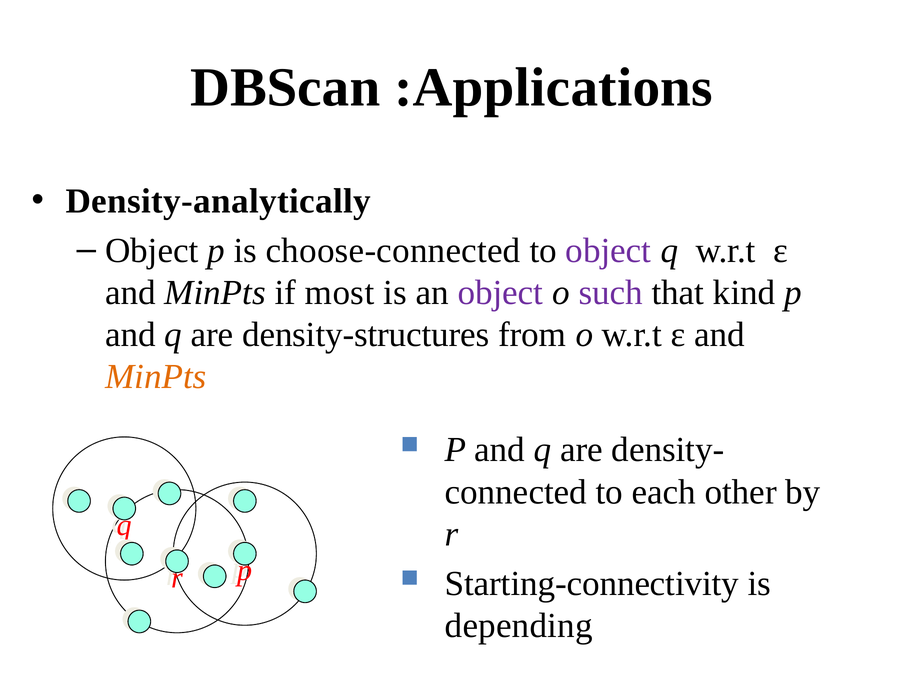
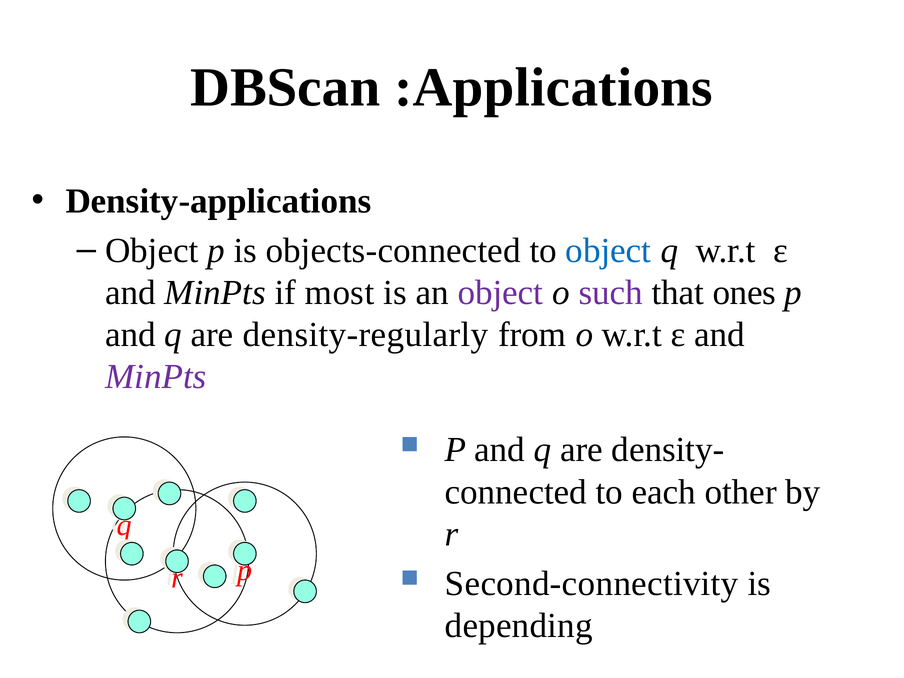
Density-analytically: Density-analytically -> Density-applications
choose-connected: choose-connected -> objects-connected
object at (608, 250) colour: purple -> blue
kind: kind -> ones
density-structures: density-structures -> density-regularly
MinPts at (156, 377) colour: orange -> purple
Starting-connectivity: Starting-connectivity -> Second-connectivity
